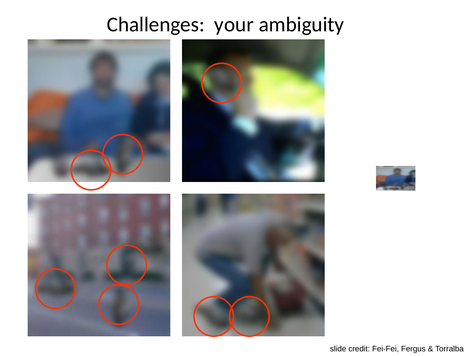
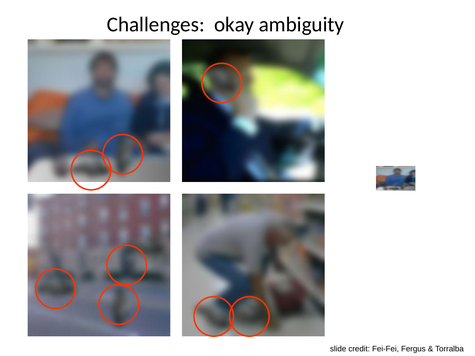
your: your -> okay
